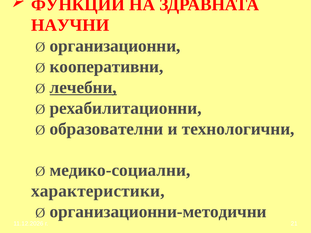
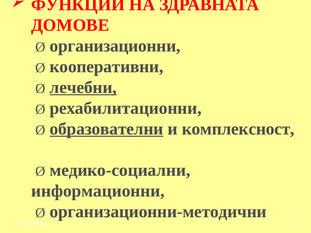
НАУЧНИ: НАУЧНИ -> ДОМОВЕ
образователни underline: none -> present
технологични: технологични -> комплексност
характеристики: характеристики -> информационни
